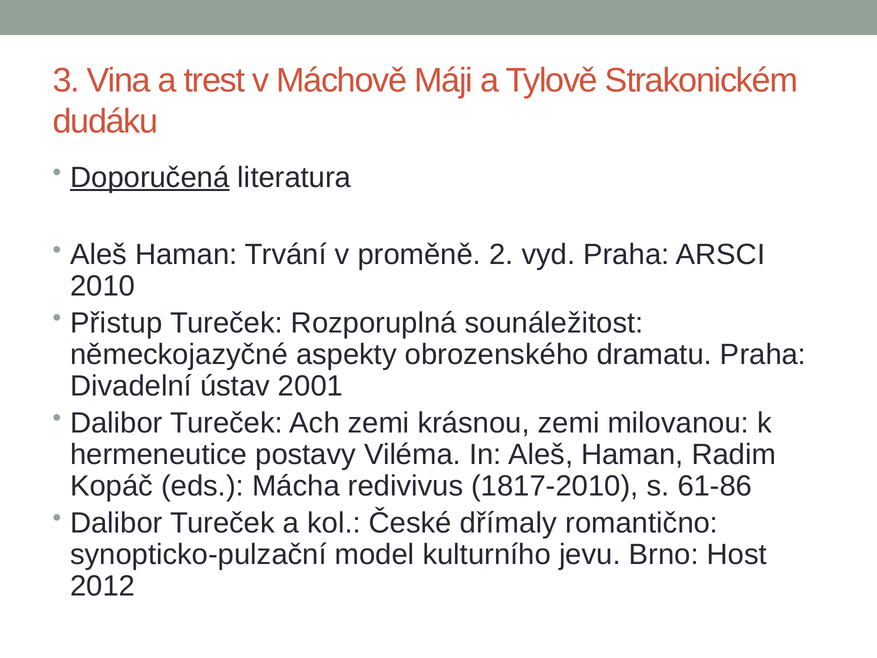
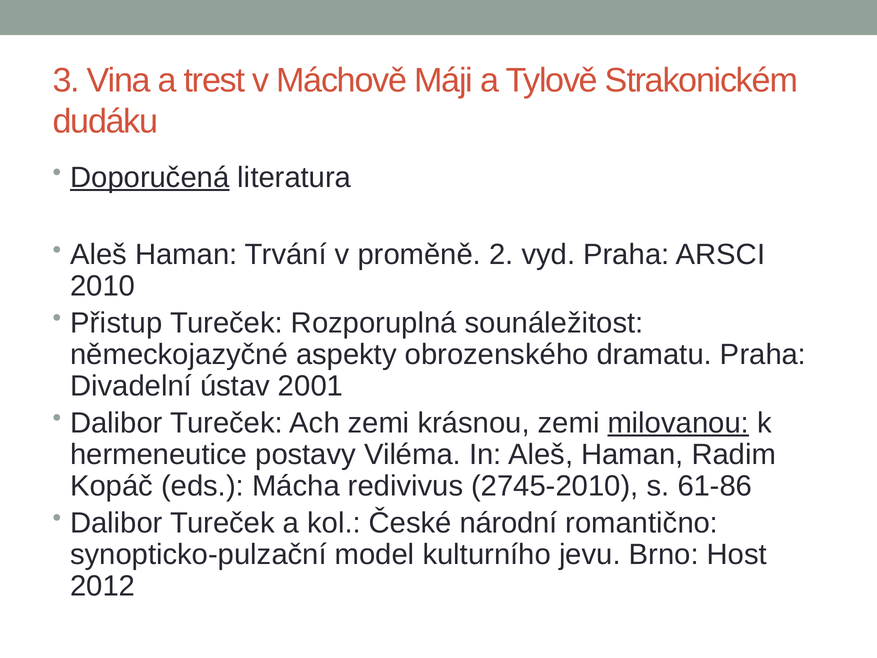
milovanou underline: none -> present
1817-2010: 1817-2010 -> 2745-2010
dřímaly: dřímaly -> národní
